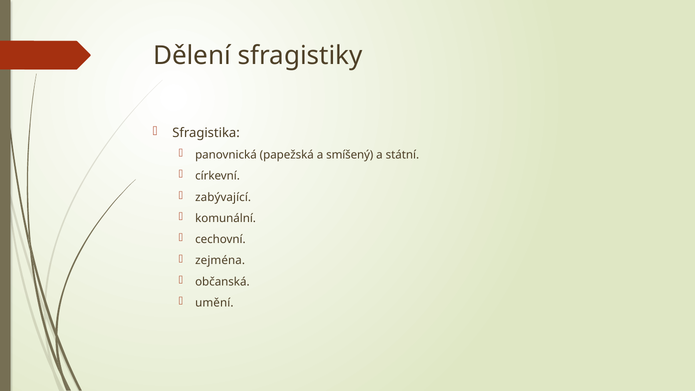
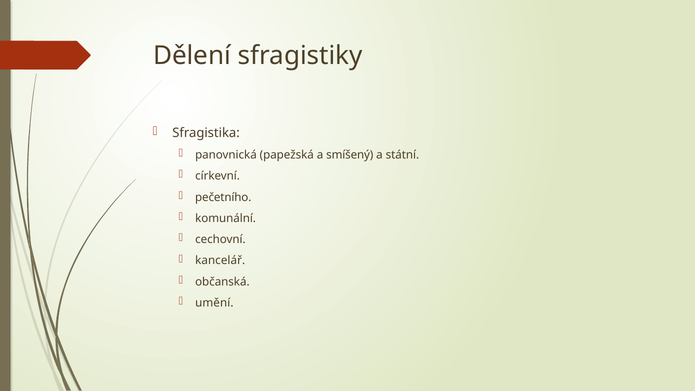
zabývající: zabývající -> pečetního
zejména: zejména -> kancelář
